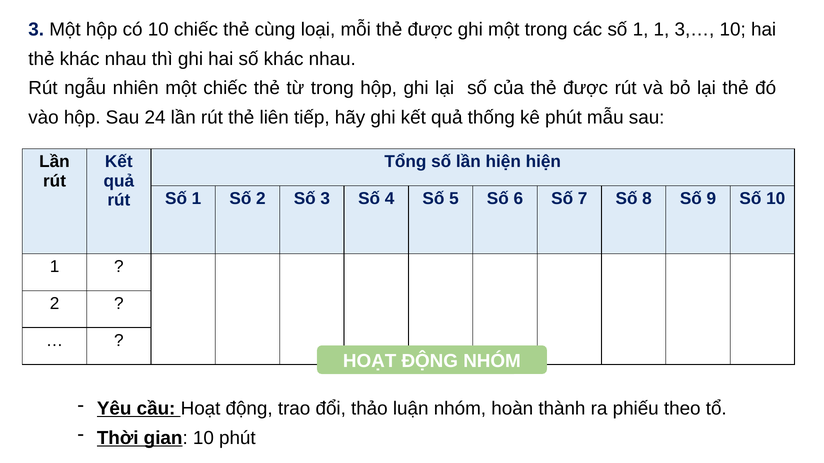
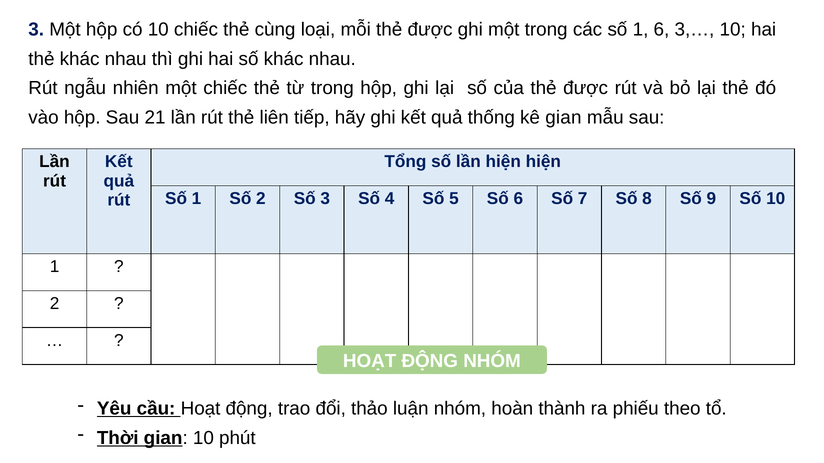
1 1: 1 -> 6
24: 24 -> 21
kê phút: phút -> gian
